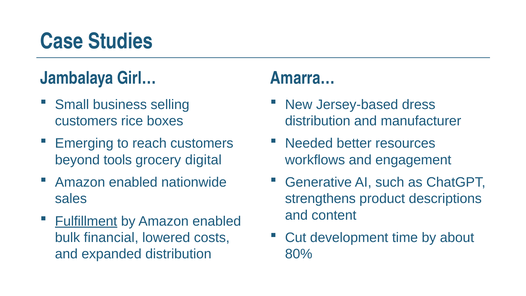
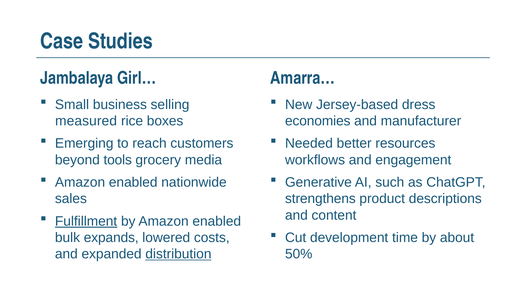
customers at (86, 121): customers -> measured
distribution at (318, 121): distribution -> economies
digital: digital -> media
financial: financial -> expands
distribution at (178, 254) underline: none -> present
80%: 80% -> 50%
